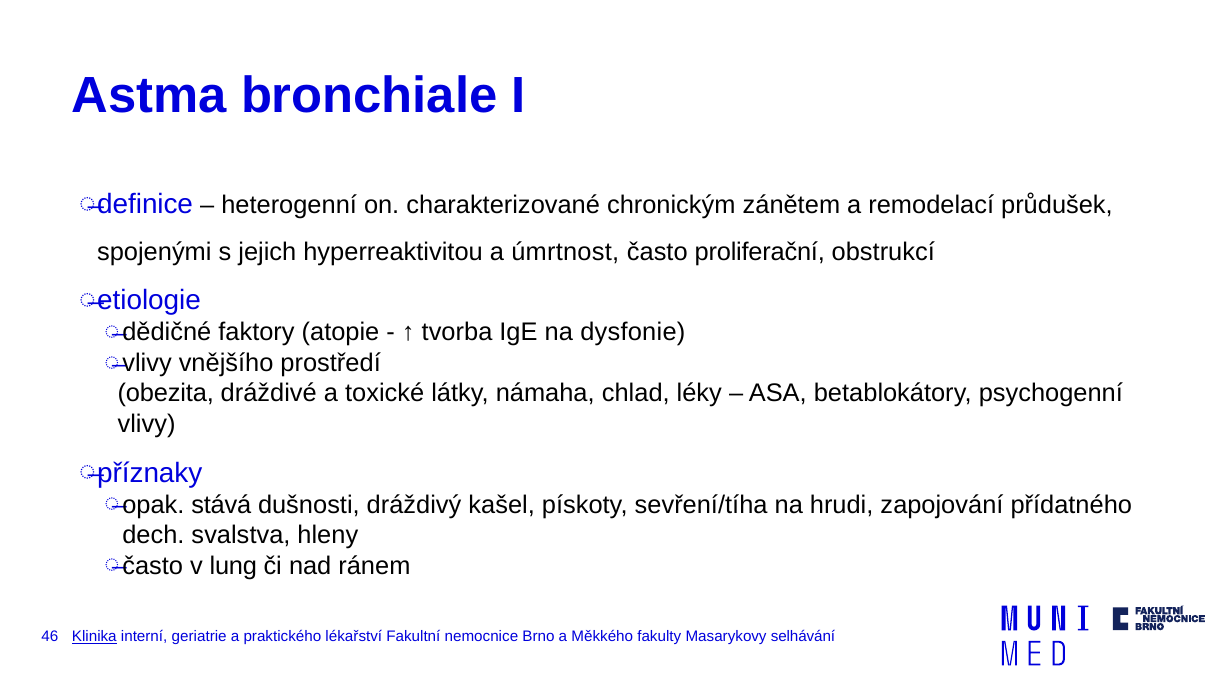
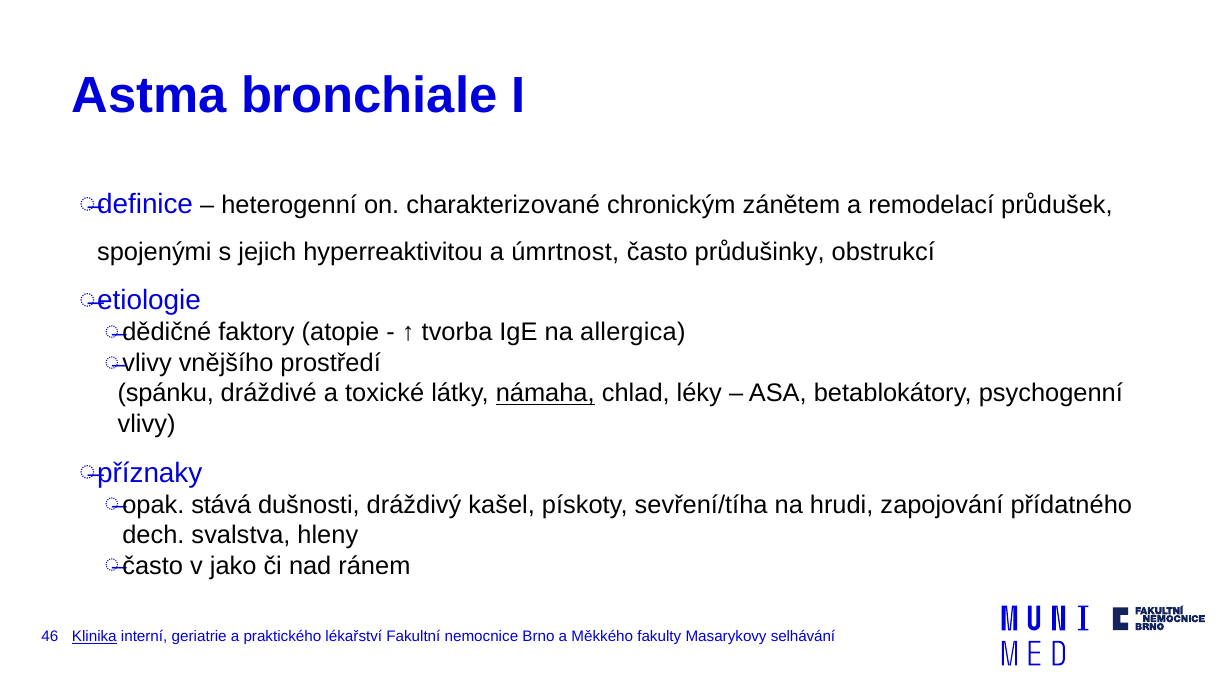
proliferační: proliferační -> průdušinky
dysfonie: dysfonie -> allergica
obezita: obezita -> spánku
námaha underline: none -> present
lung: lung -> jako
